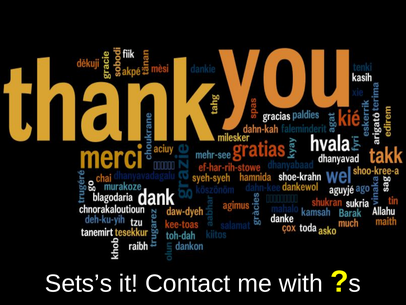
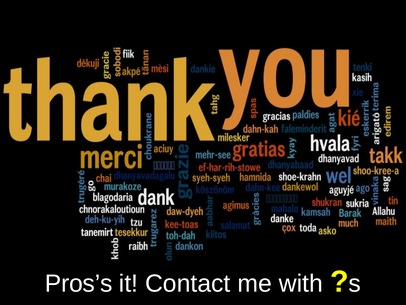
Sets’s: Sets’s -> Pros’s
